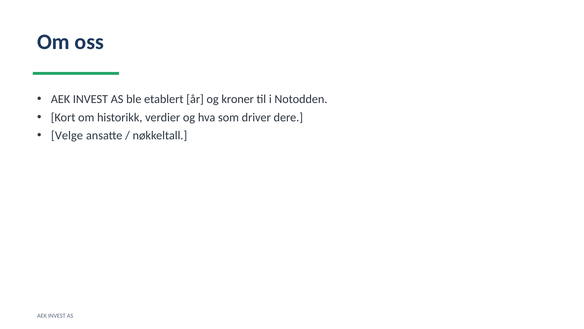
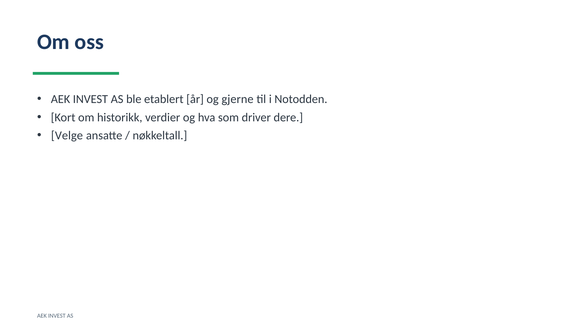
kroner: kroner -> gjerne
